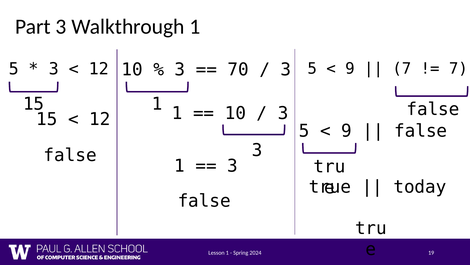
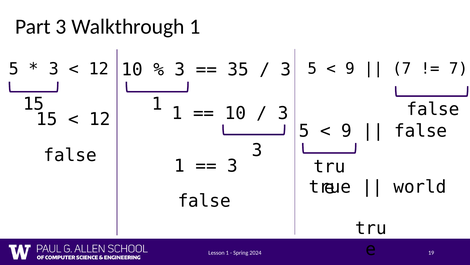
70: 70 -> 35
today: today -> world
